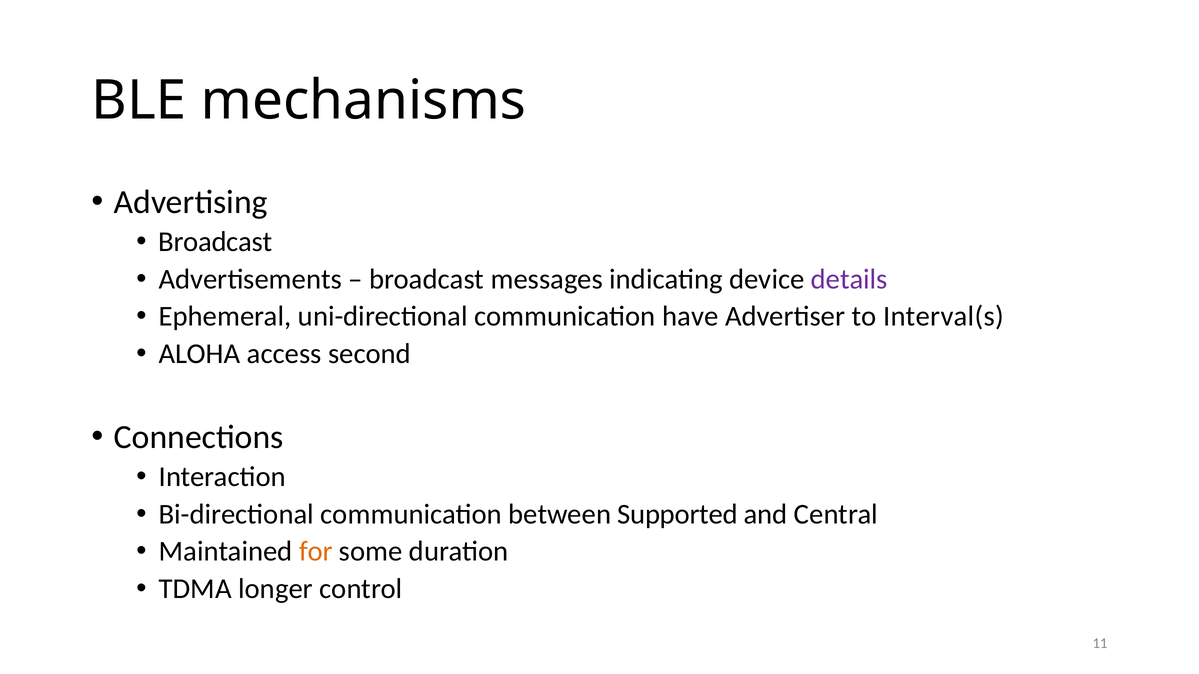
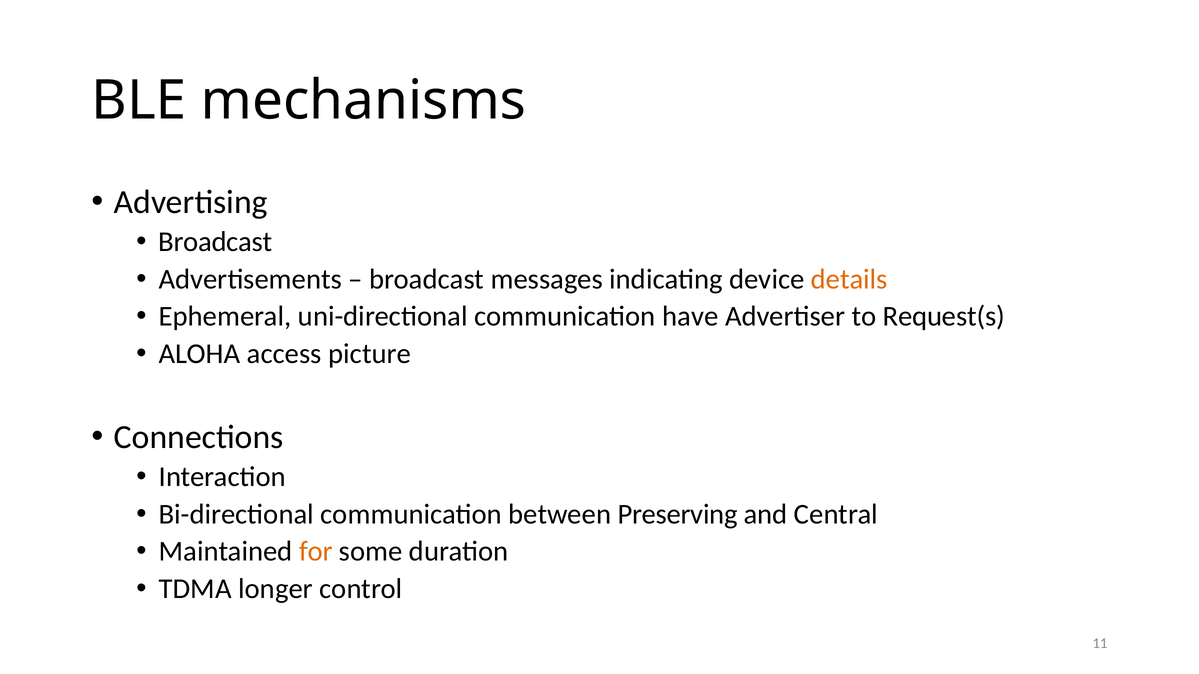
details colour: purple -> orange
Interval(s: Interval(s -> Request(s
second: second -> picture
Supported: Supported -> Preserving
